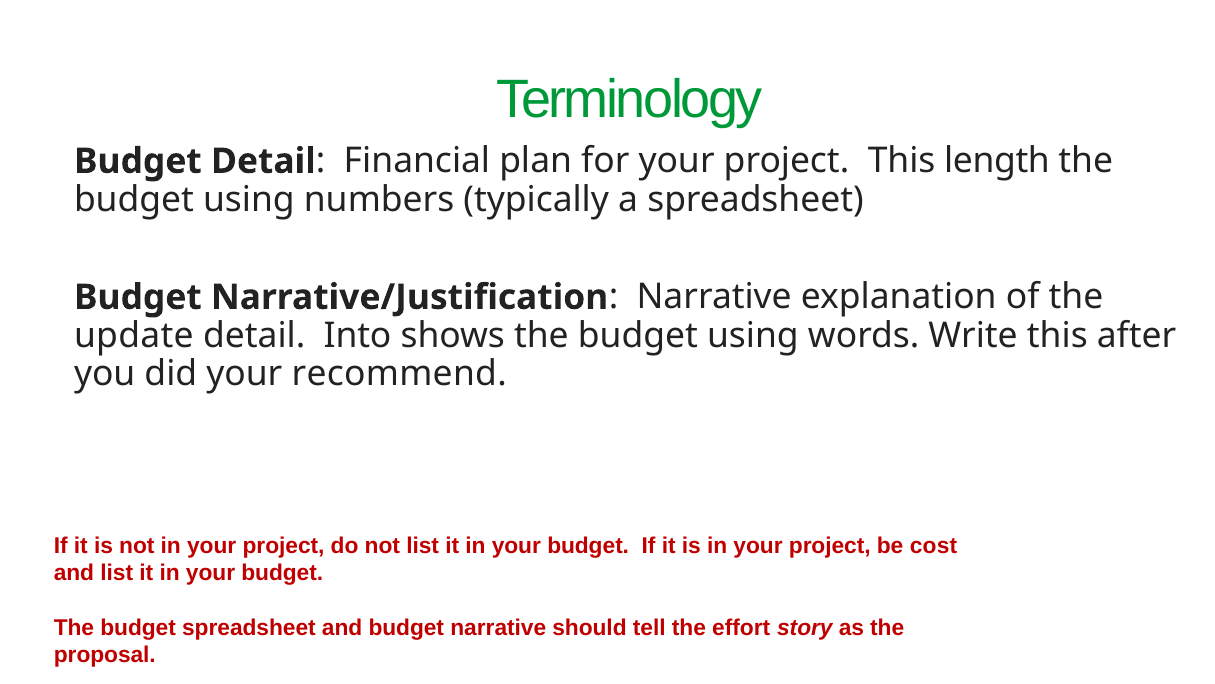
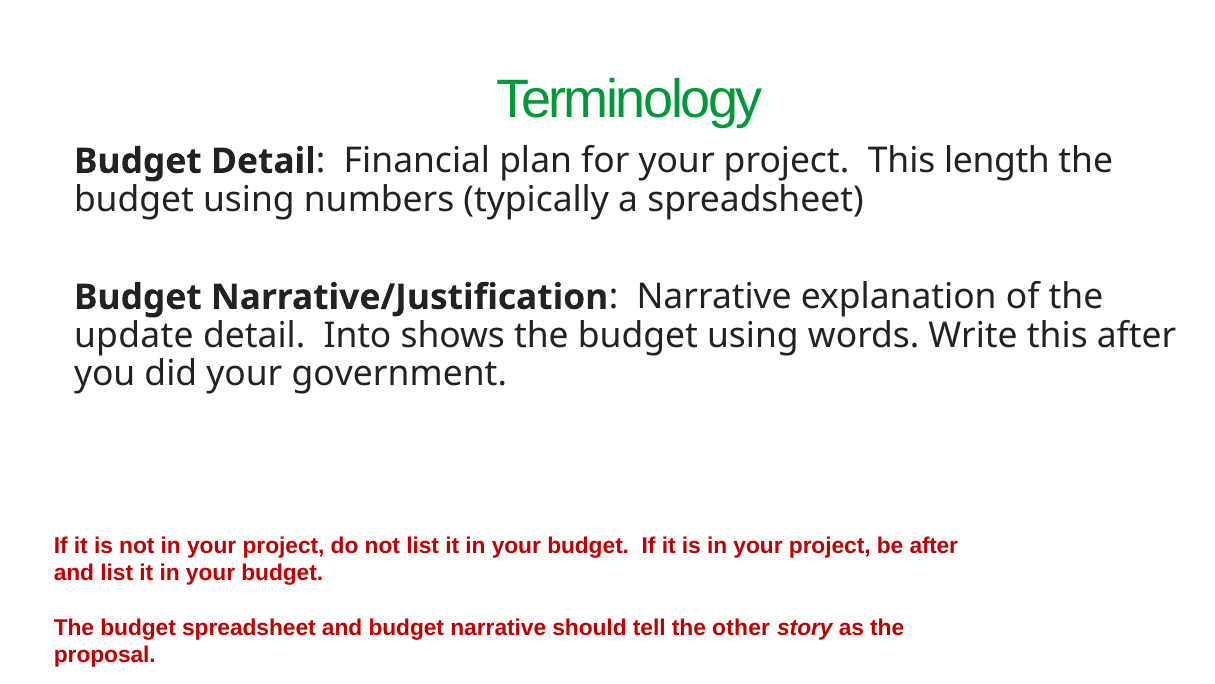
recommend: recommend -> government
be cost: cost -> after
effort: effort -> other
